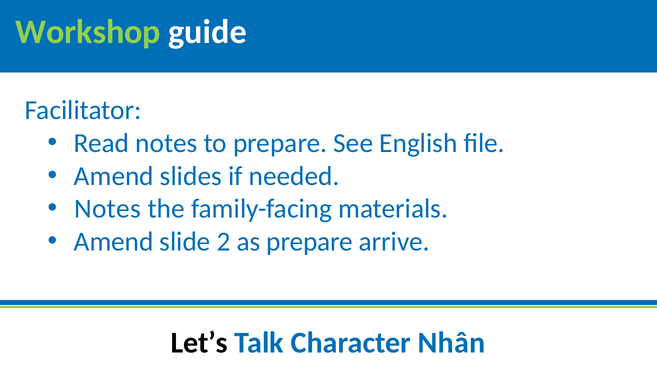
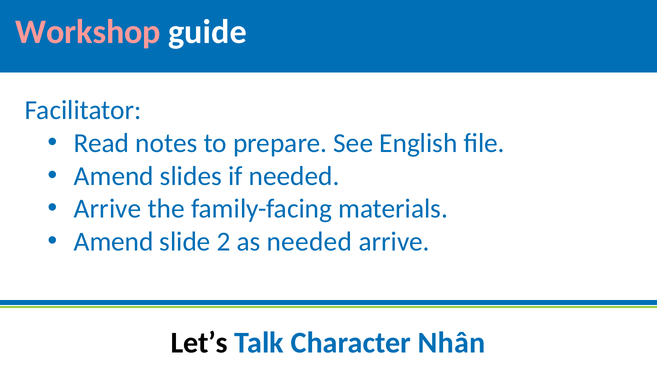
Workshop colour: light green -> pink
Notes at (108, 209): Notes -> Arrive
as prepare: prepare -> needed
